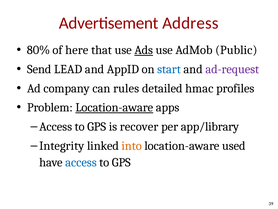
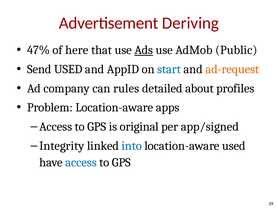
Address: Address -> Deriving
80%: 80% -> 47%
Send LEAD: LEAD -> USED
ad-request colour: purple -> orange
hmac: hmac -> about
Location-aware at (114, 107) underline: present -> none
recover: recover -> original
app/library: app/library -> app/signed
into colour: orange -> blue
